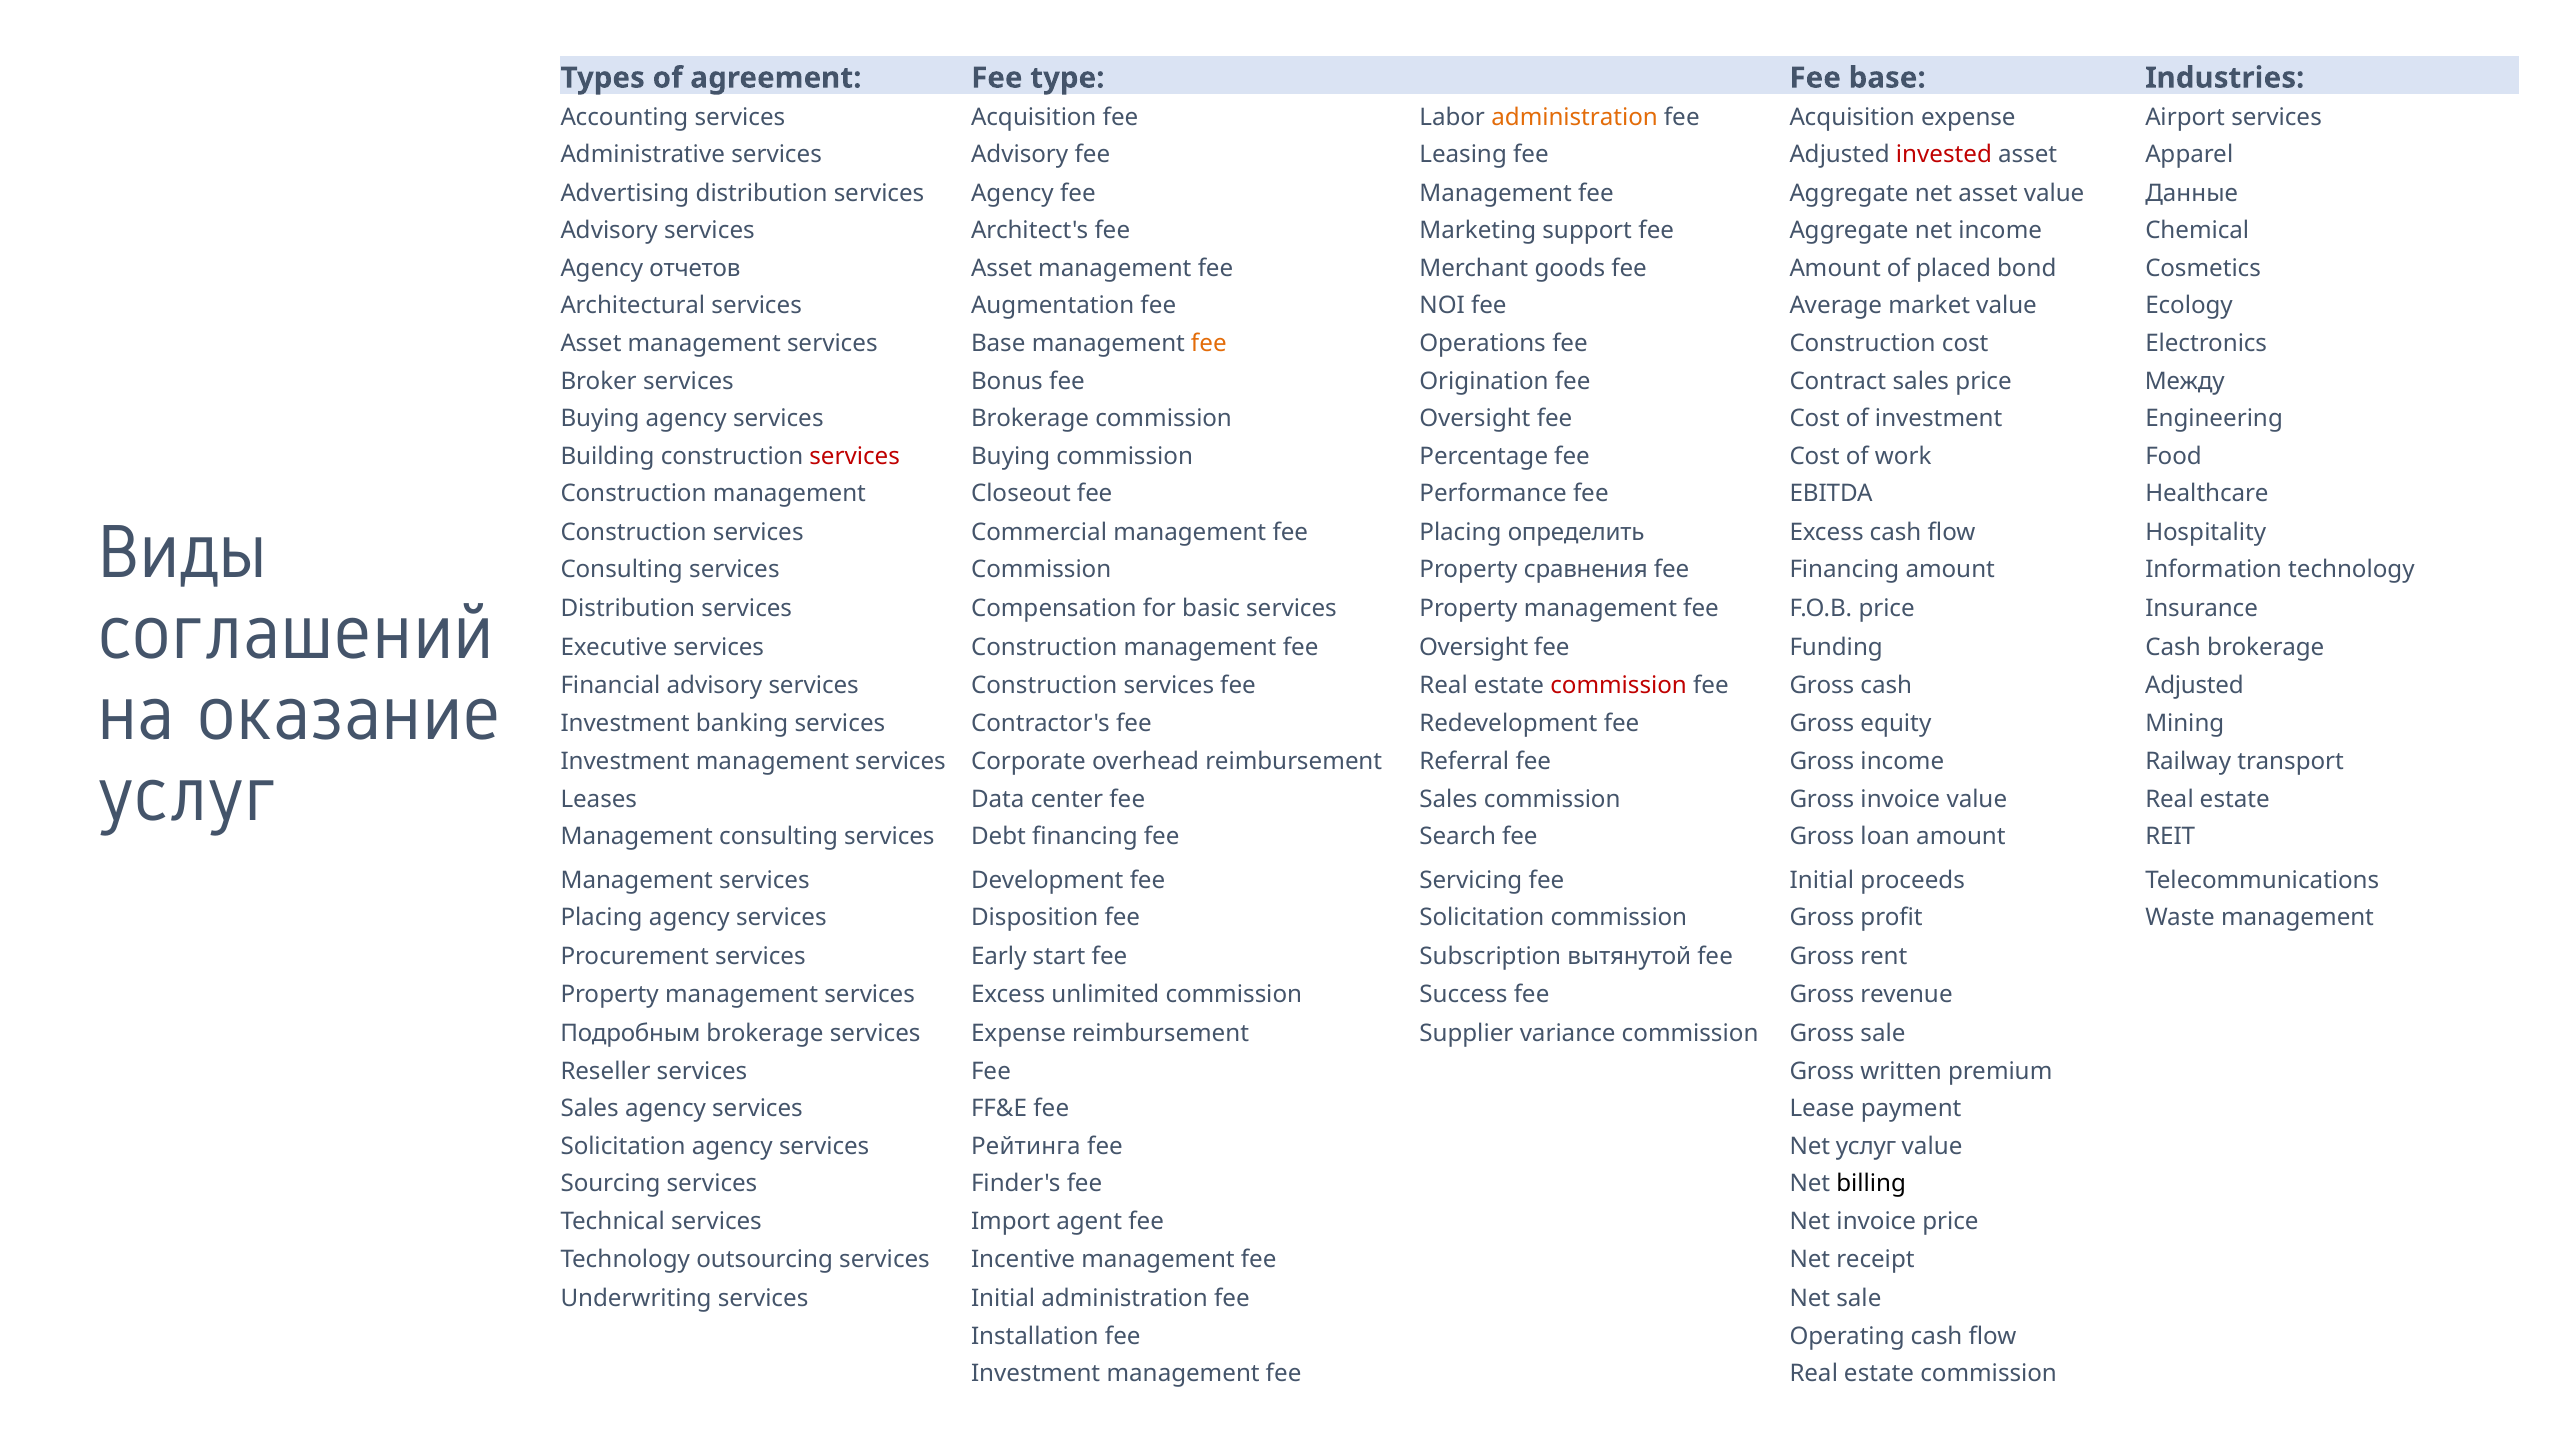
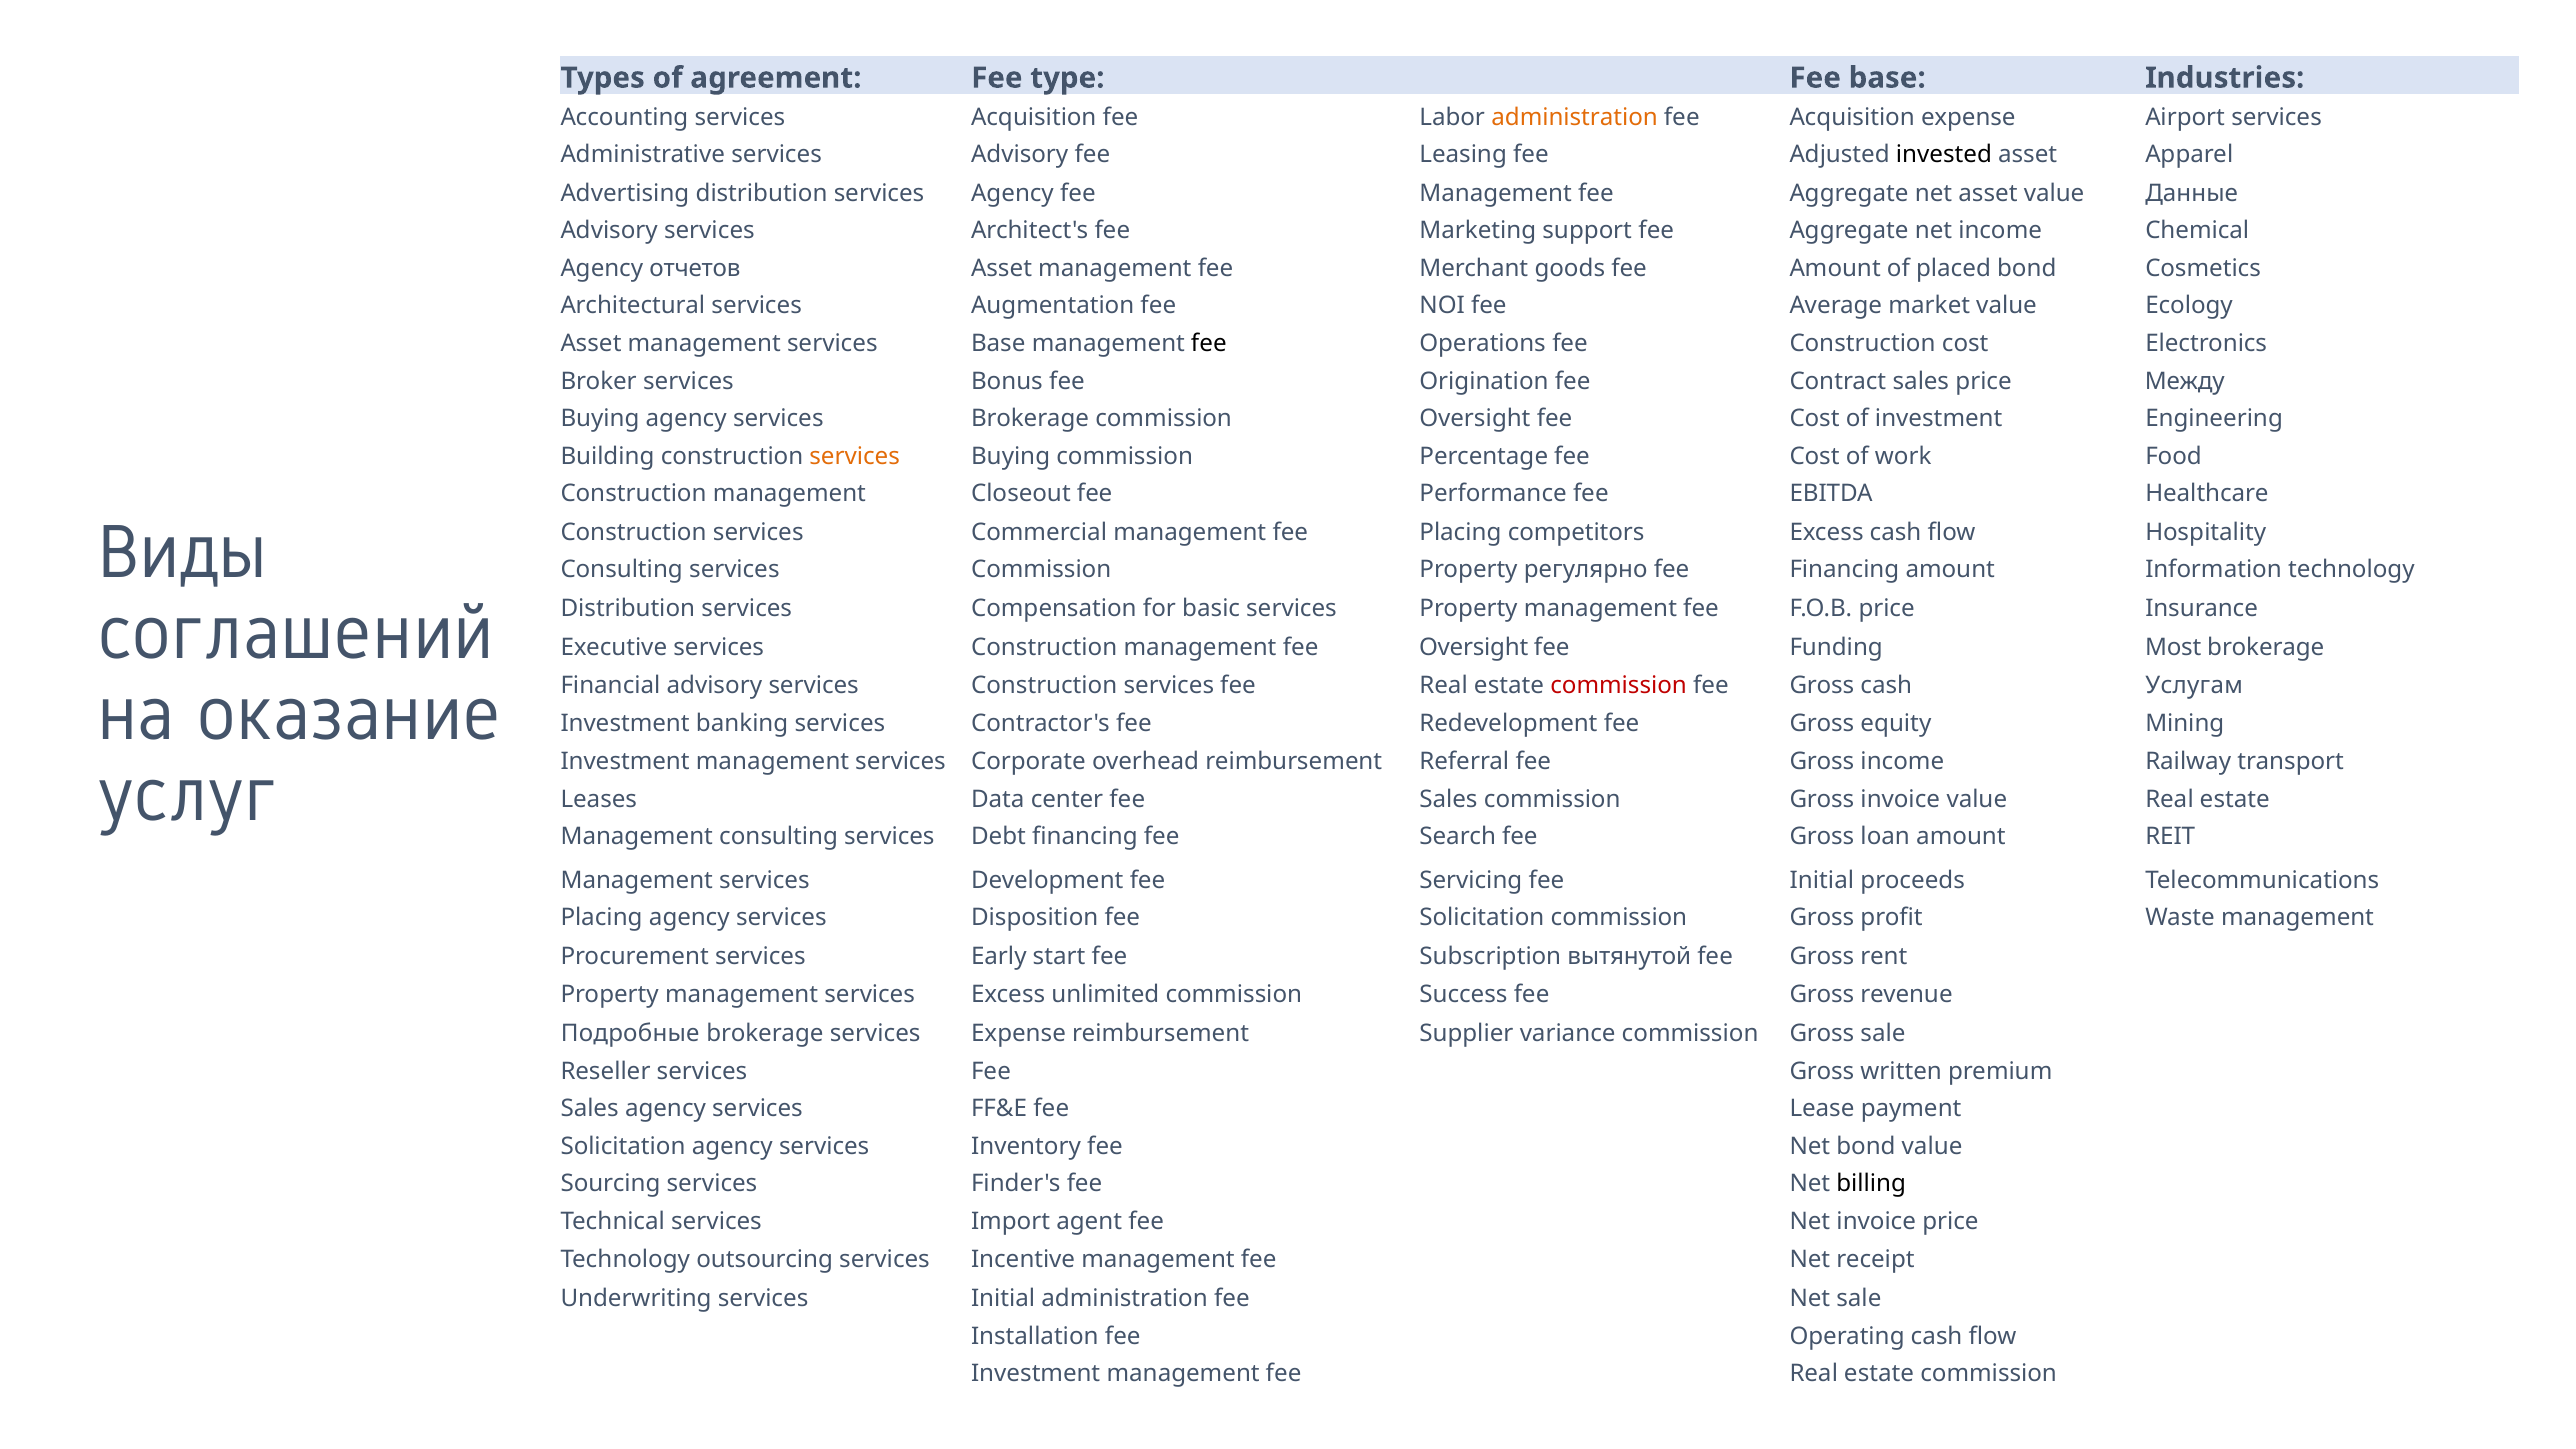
invested colour: red -> black
fee at (1209, 344) colour: orange -> black
services at (855, 456) colour: red -> orange
определить: определить -> competitors
сравнения: сравнения -> регулярно
Funding Cash: Cash -> Most
cash Adjusted: Adjusted -> Услугам
Подробным: Подробным -> Подробные
Рейтинга: Рейтинга -> Inventory
Net услуг: услуг -> bond
